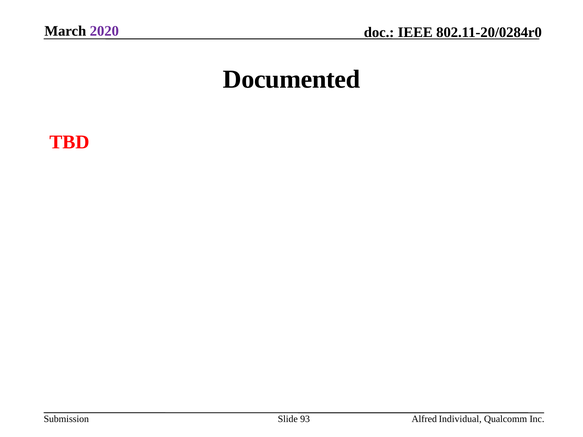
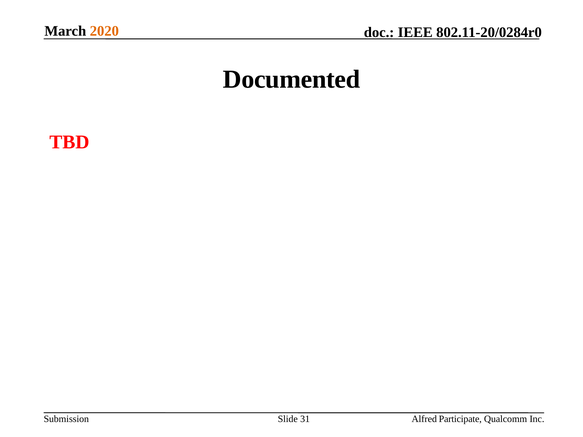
2020 colour: purple -> orange
93: 93 -> 31
Individual: Individual -> Participate
